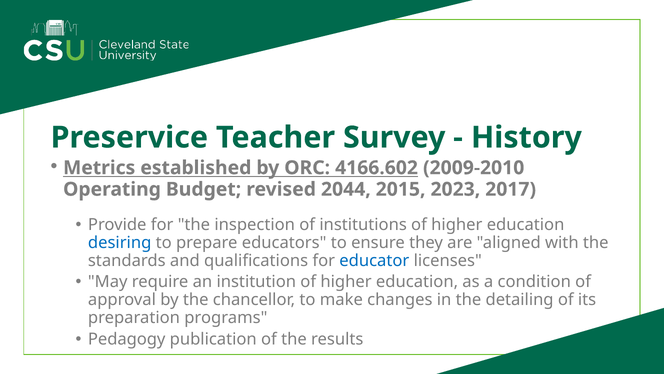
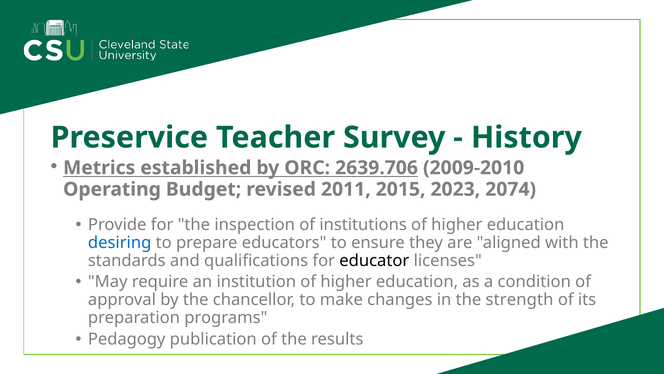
4166.602: 4166.602 -> 2639.706
2044: 2044 -> 2011
2017: 2017 -> 2074
educator colour: blue -> black
detailing: detailing -> strength
